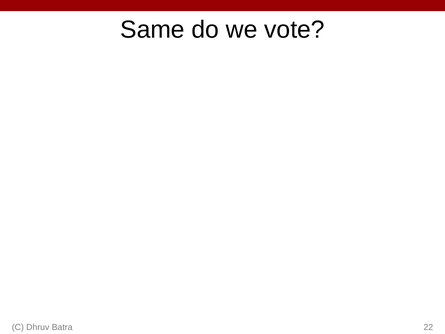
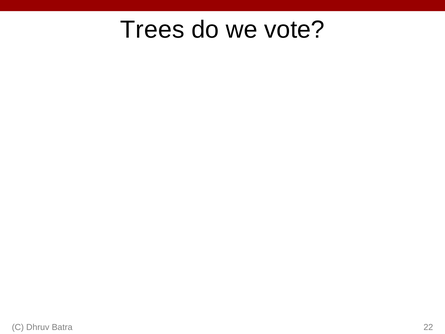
Same: Same -> Trees
